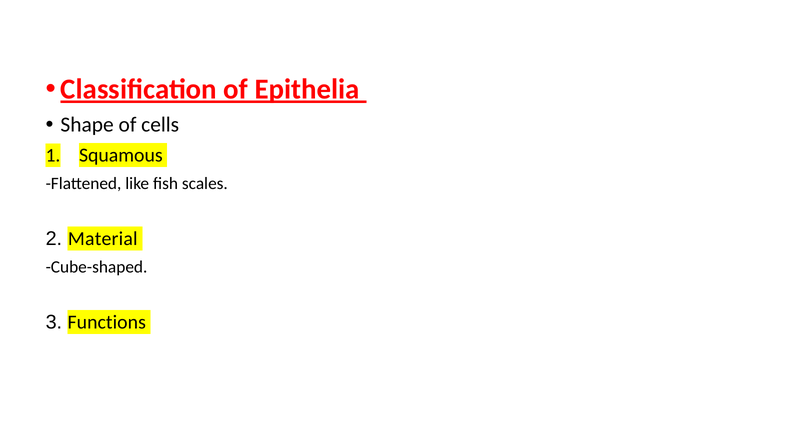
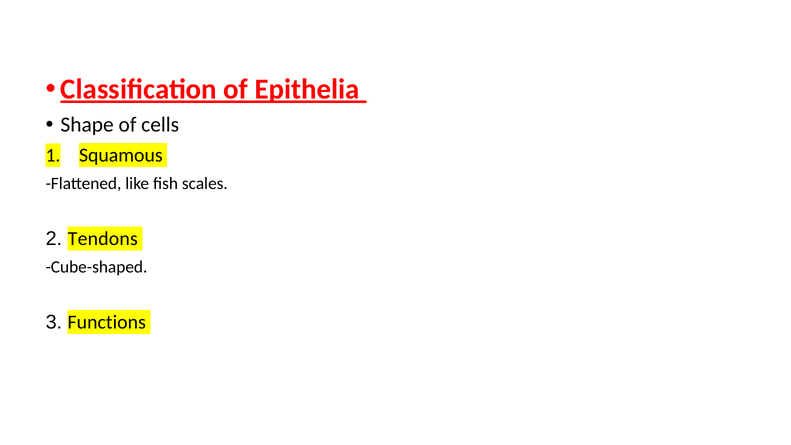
Material: Material -> Tendons
